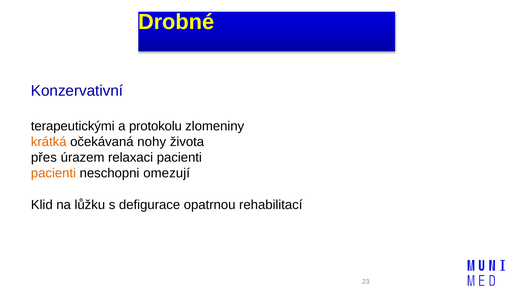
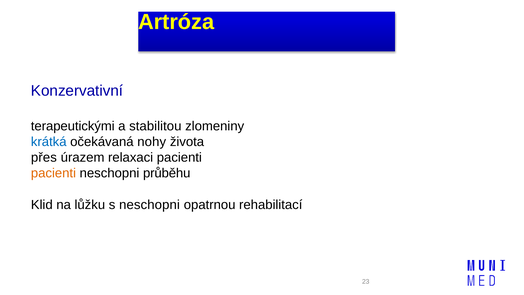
Drobné: Drobné -> Artróza
protokolu: protokolu -> stabilitou
krátká colour: orange -> blue
omezují: omezují -> průběhu
s defigurace: defigurace -> neschopni
